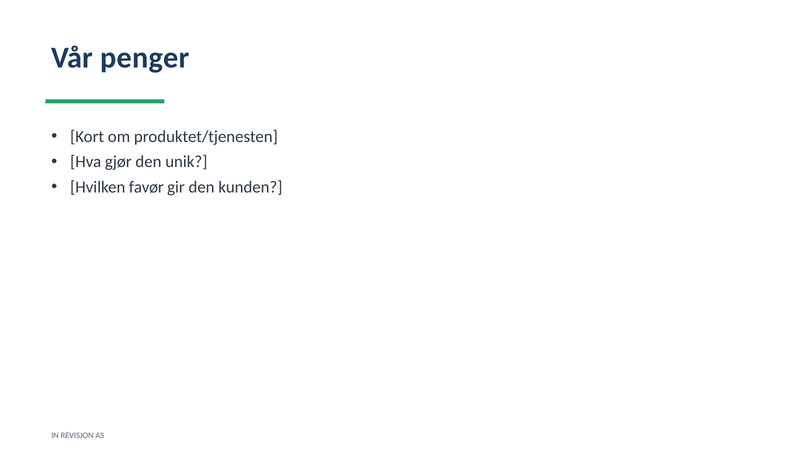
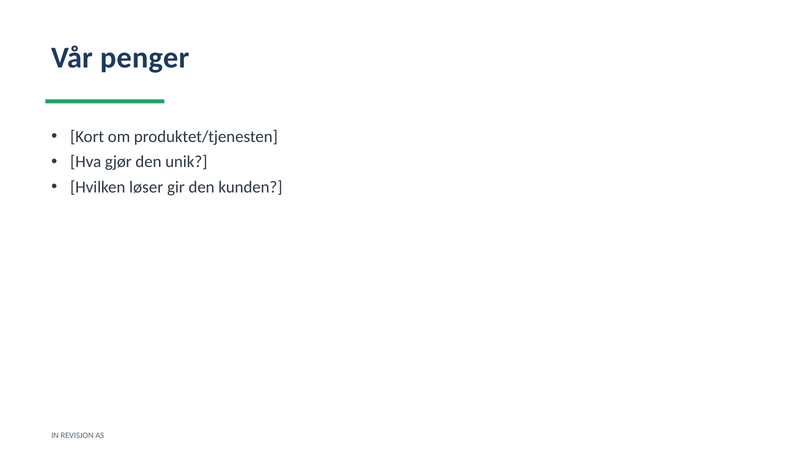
favør: favør -> løser
